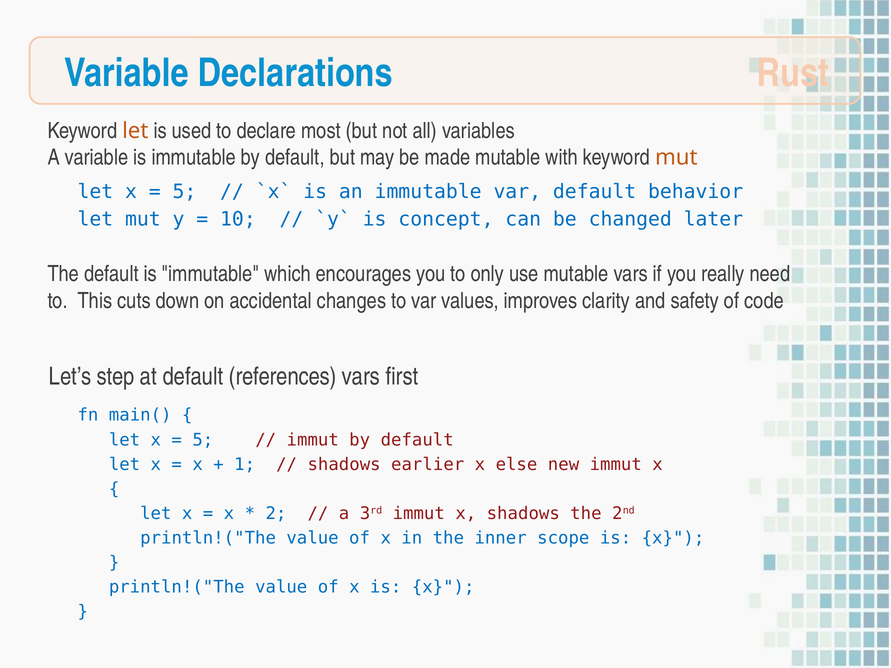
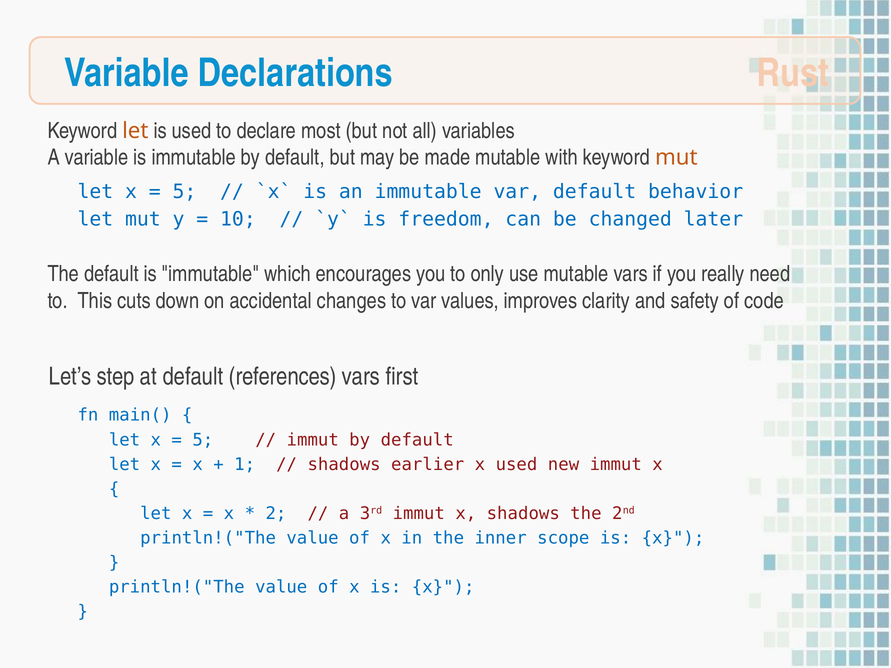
concept: concept -> freedom
x else: else -> used
